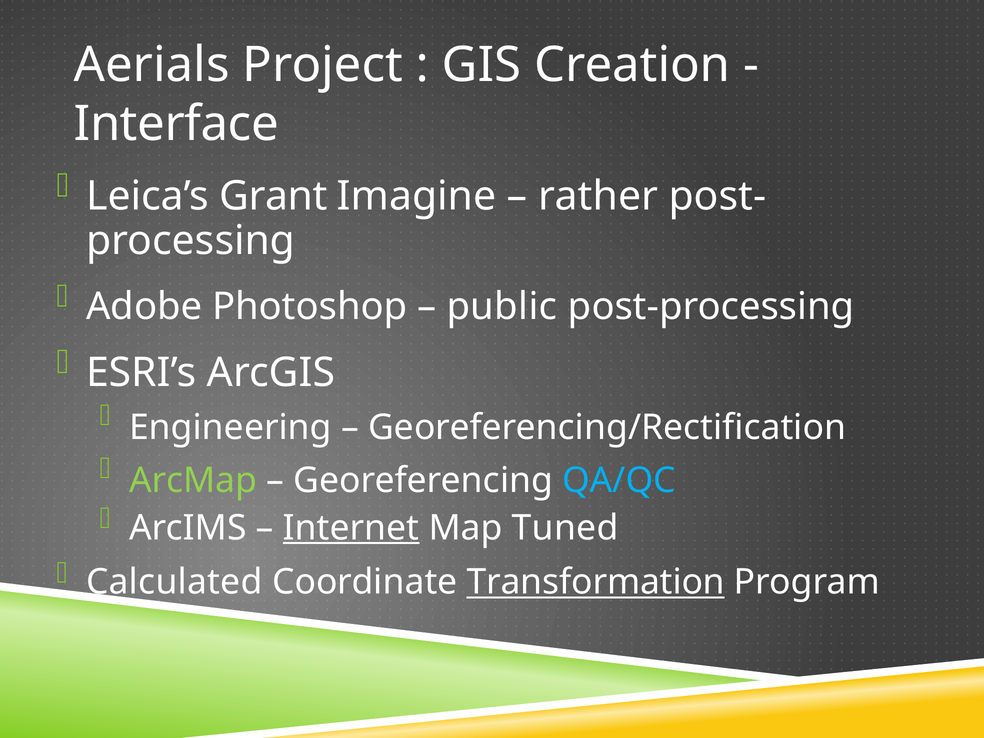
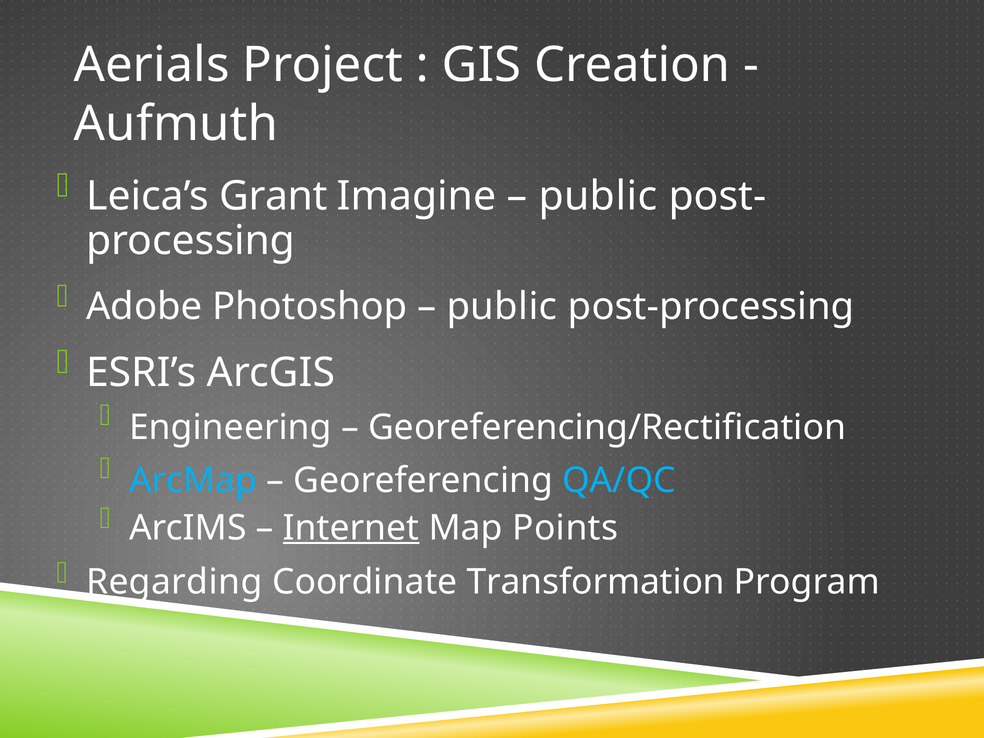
Interface: Interface -> Aufmuth
rather at (598, 196): rather -> public
ArcMap colour: light green -> light blue
Tuned: Tuned -> Points
Calculated: Calculated -> Regarding
Transformation underline: present -> none
